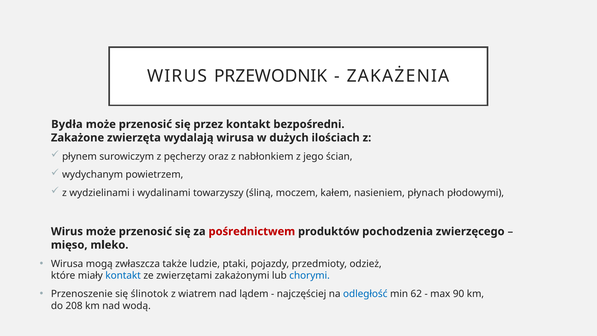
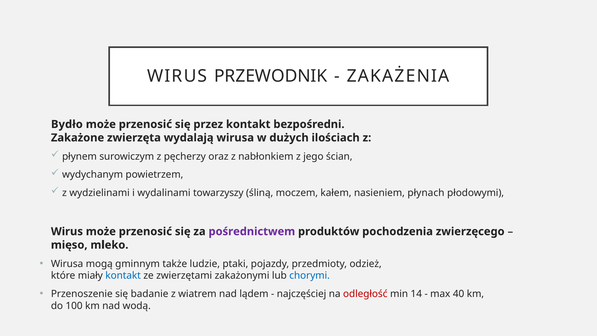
Bydła: Bydła -> Bydło
pośrednictwem colour: red -> purple
zwłaszcza: zwłaszcza -> gminnym
ślinotok: ślinotok -> badanie
odległość colour: blue -> red
62: 62 -> 14
90: 90 -> 40
208: 208 -> 100
